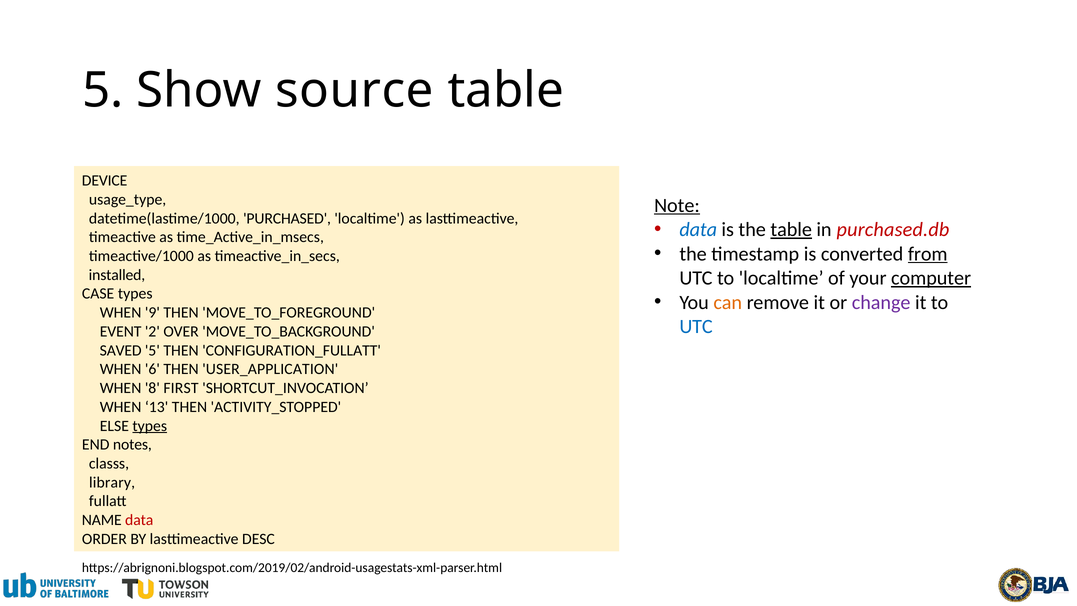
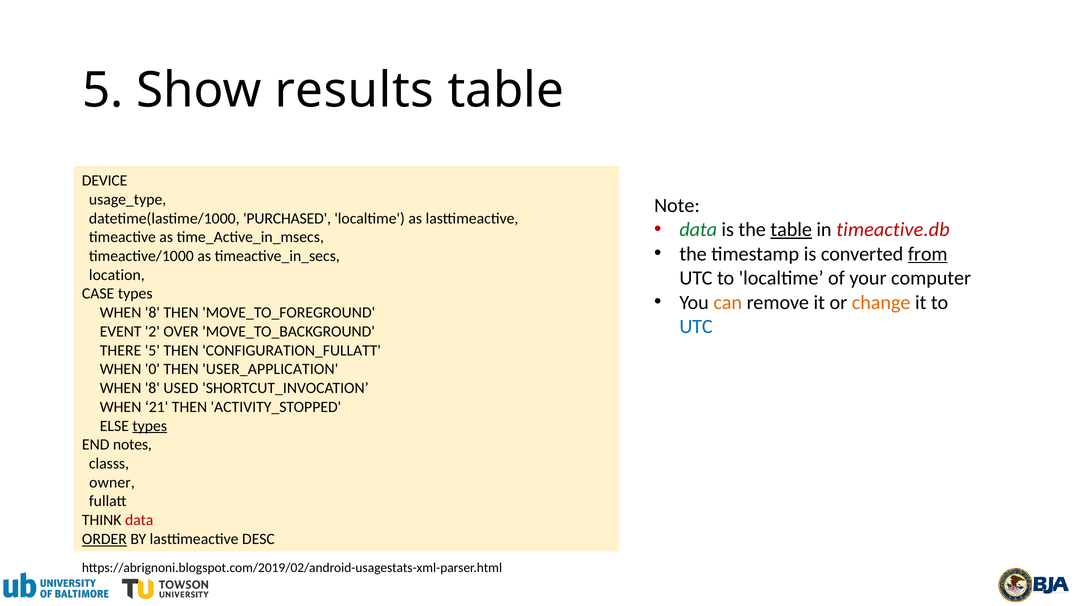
source: source -> results
Note underline: present -> none
data at (698, 230) colour: blue -> green
purchased.db: purchased.db -> timeactive.db
installed: installed -> location
computer underline: present -> none
change colour: purple -> orange
9 at (152, 313): 9 -> 8
SAVED: SAVED -> THERE
6: 6 -> 0
FIRST: FIRST -> USED
13: 13 -> 21
library: library -> owner
NAME: NAME -> THINK
ORDER underline: none -> present
